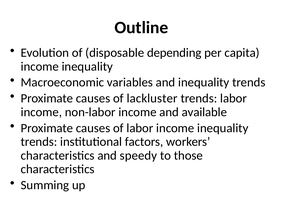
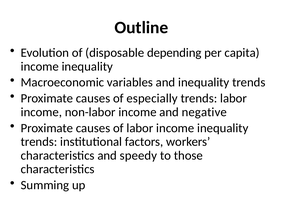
lackluster: lackluster -> especially
available: available -> negative
